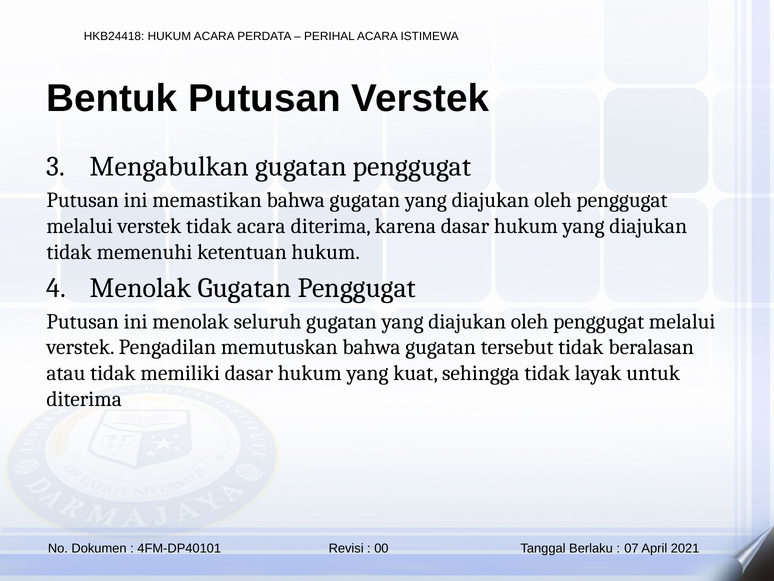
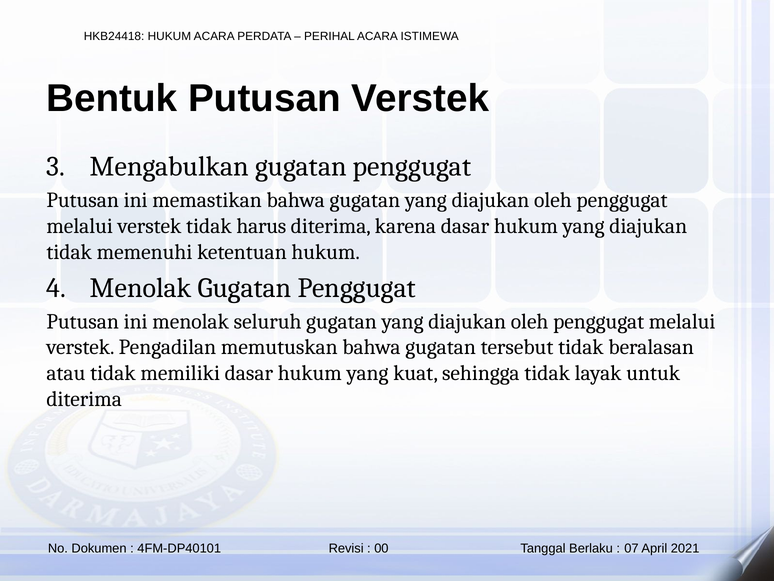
tidak acara: acara -> harus
